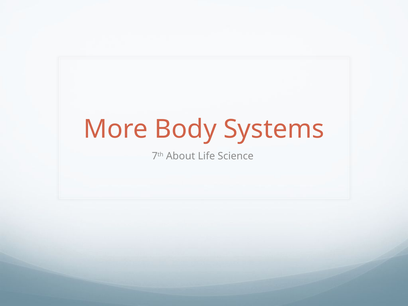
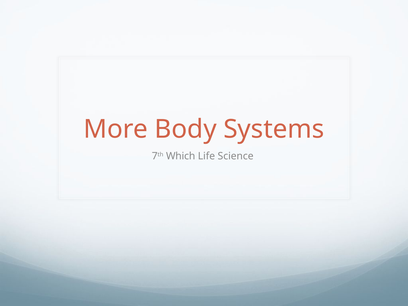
About: About -> Which
